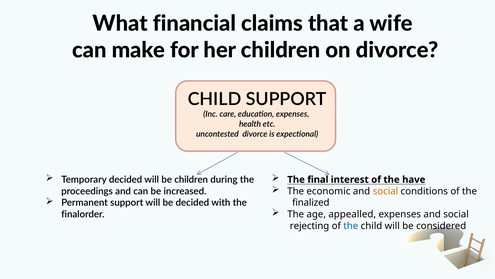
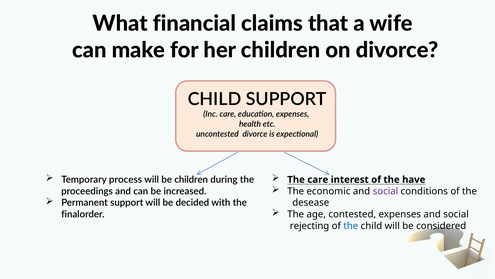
Temporary decided: decided -> process
The final: final -> care
social at (385, 191) colour: orange -> purple
finalized: finalized -> desease
appealled: appealled -> contested
